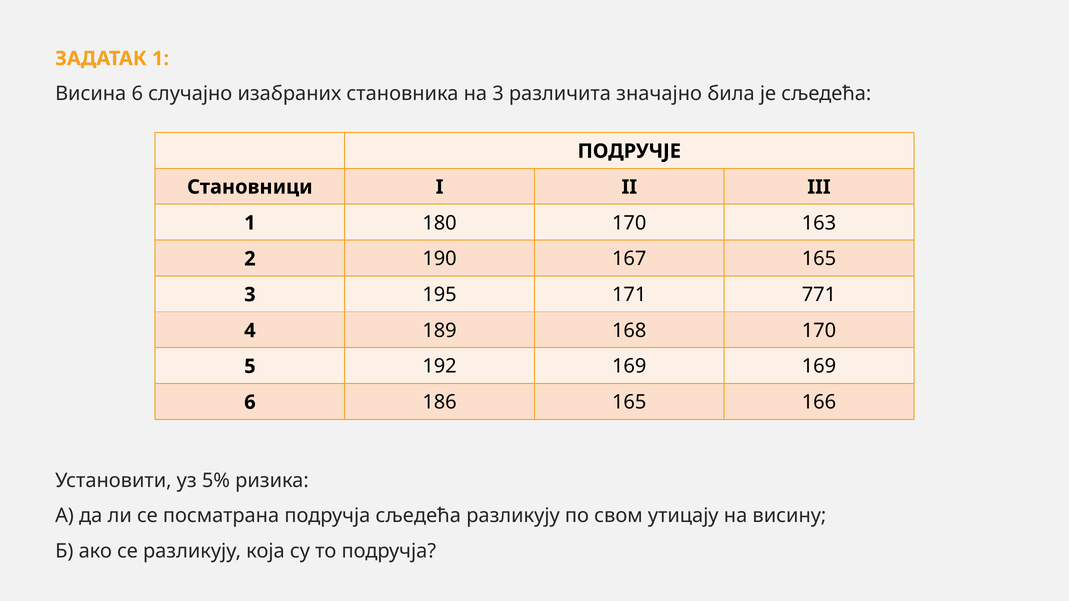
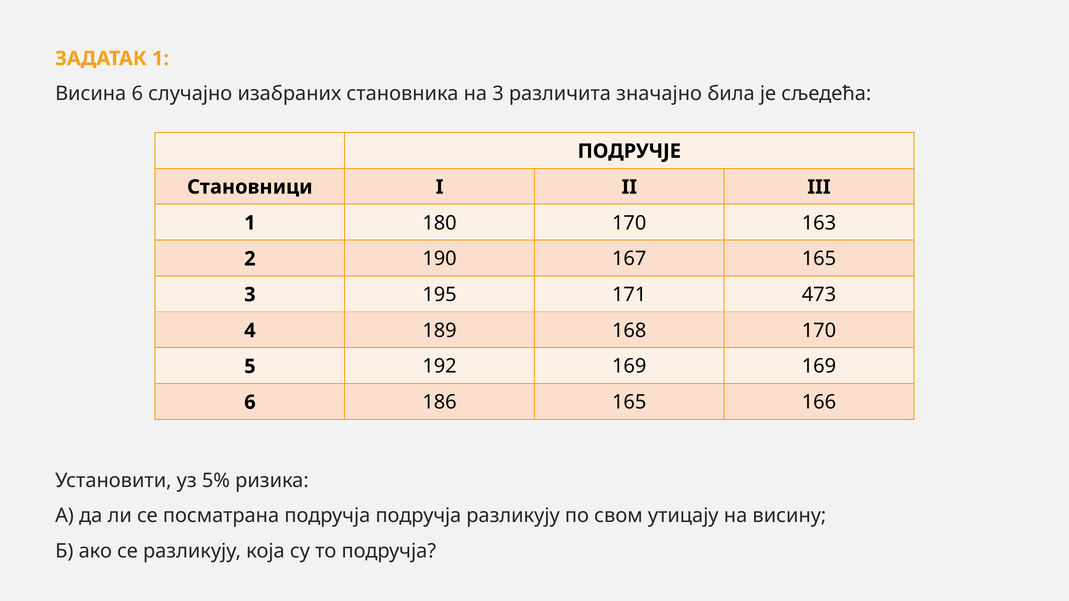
771: 771 -> 473
подручја сљедећа: сљедећа -> подручја
